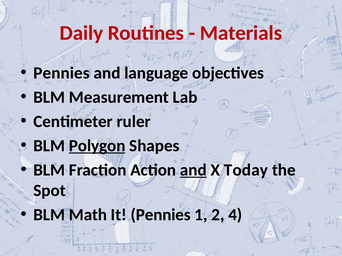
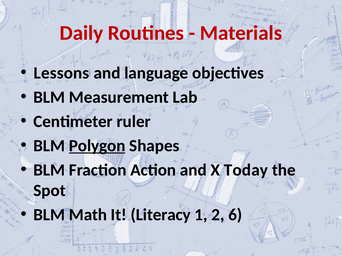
Pennies at (62, 73): Pennies -> Lessons
and at (193, 170) underline: present -> none
It Pennies: Pennies -> Literacy
4: 4 -> 6
